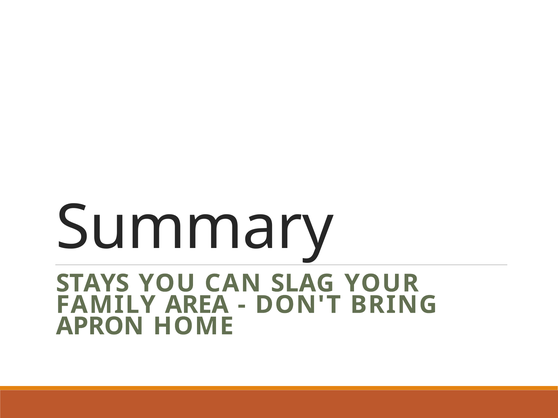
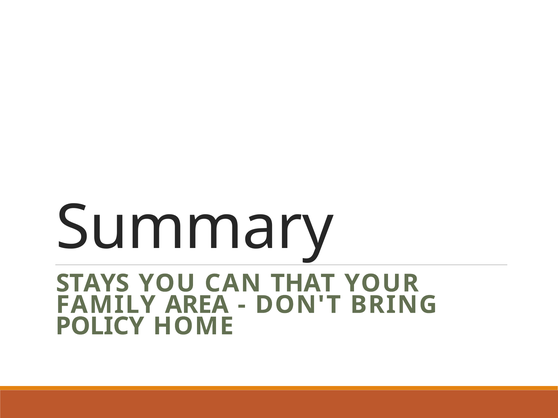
SLAG: SLAG -> THAT
APRON: APRON -> POLICY
